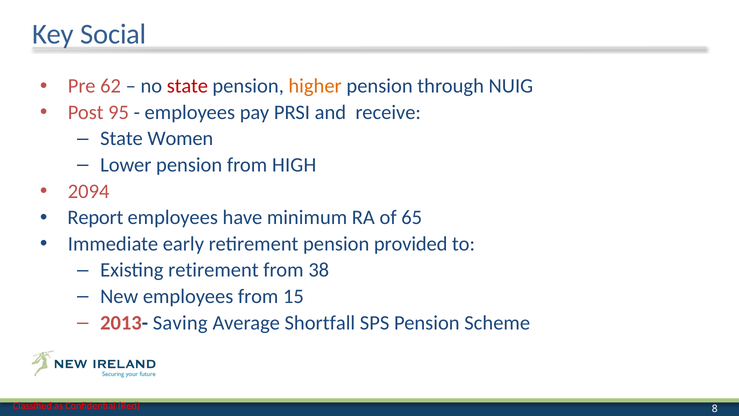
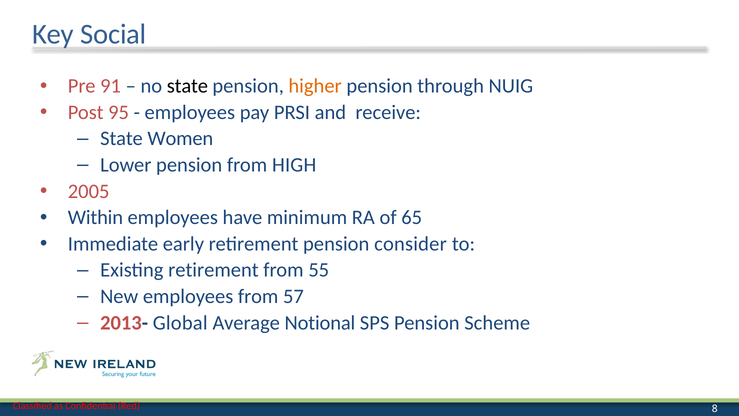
62: 62 -> 91
state at (187, 86) colour: red -> black
2094: 2094 -> 2005
Report: Report -> Within
provided: provided -> consider
38: 38 -> 55
15: 15 -> 57
Saving: Saving -> Global
Shortfall: Shortfall -> Notional
